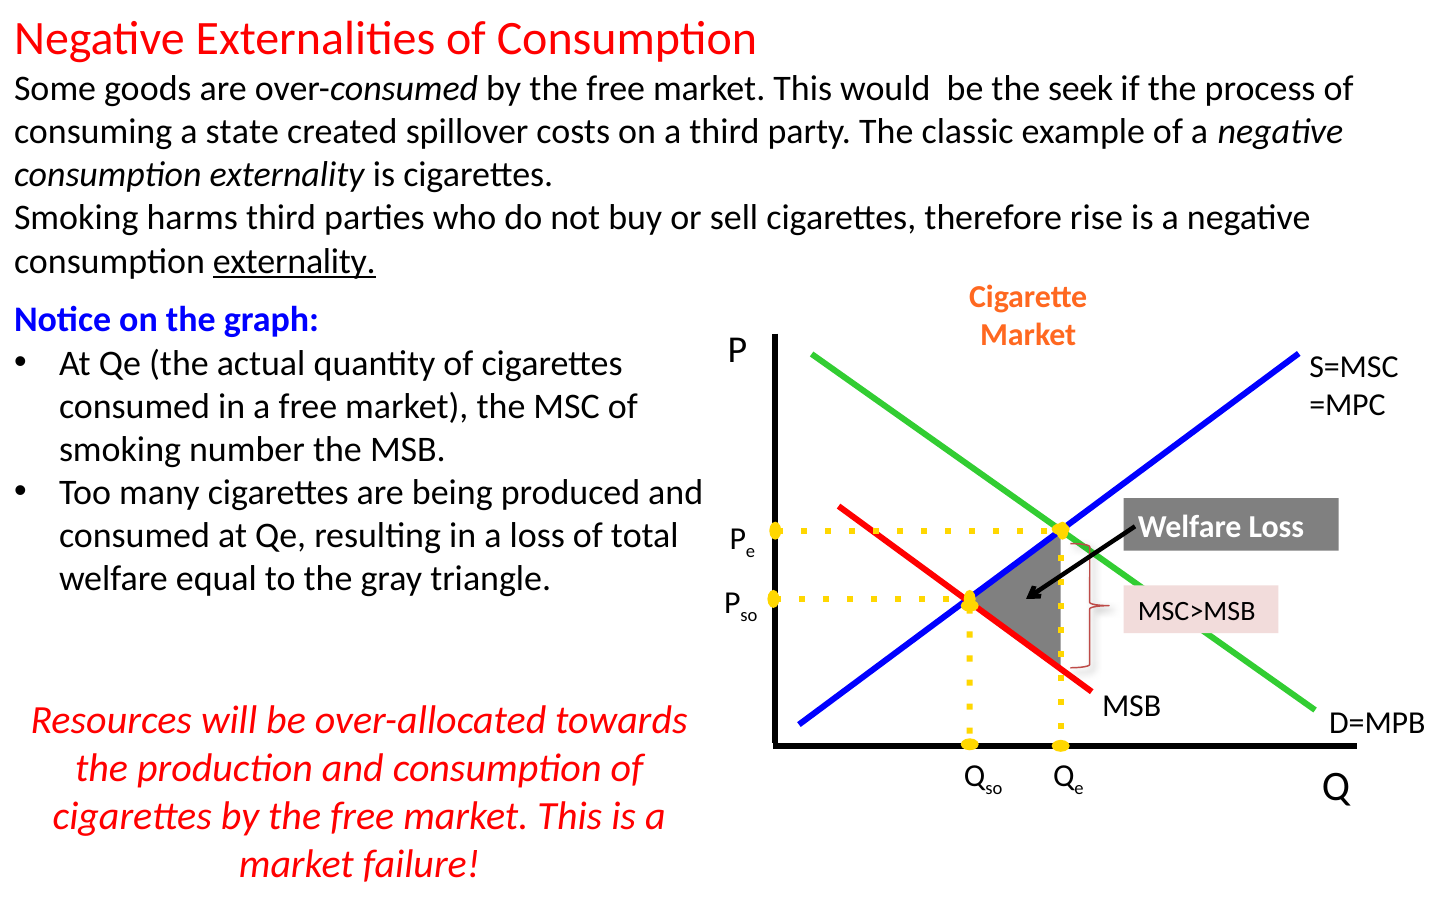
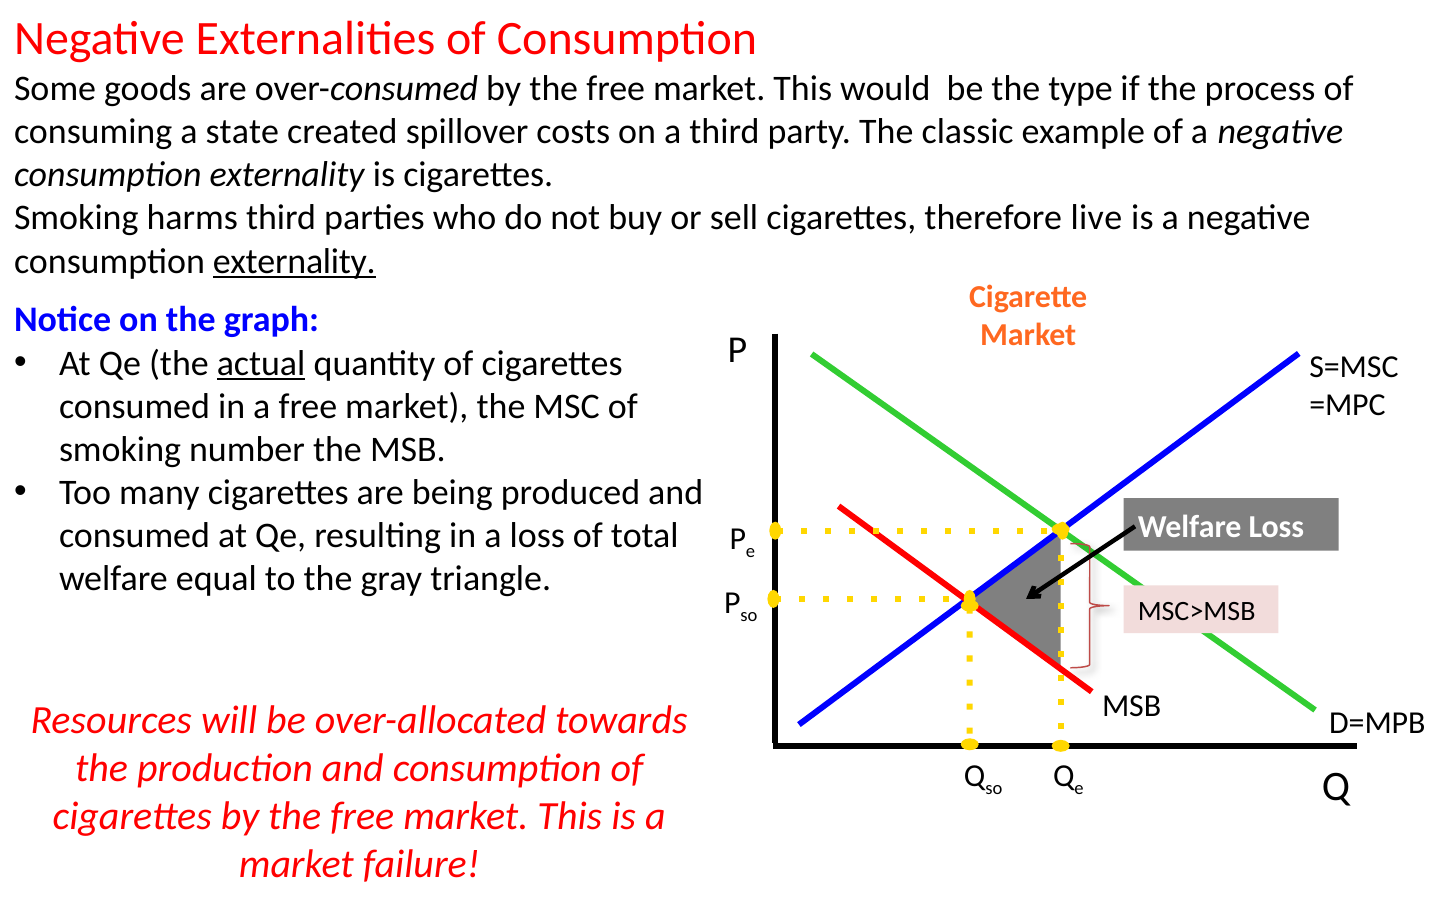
seek: seek -> type
rise: rise -> live
actual underline: none -> present
